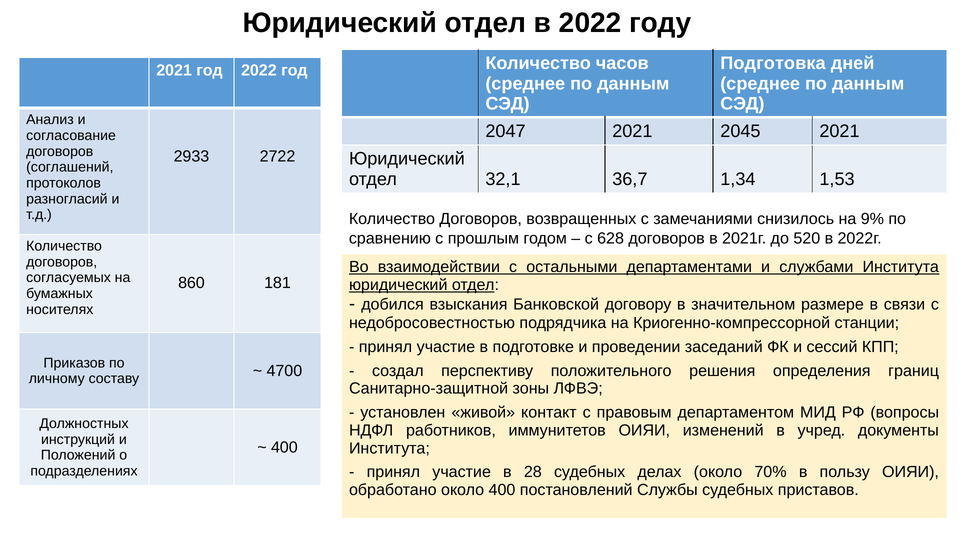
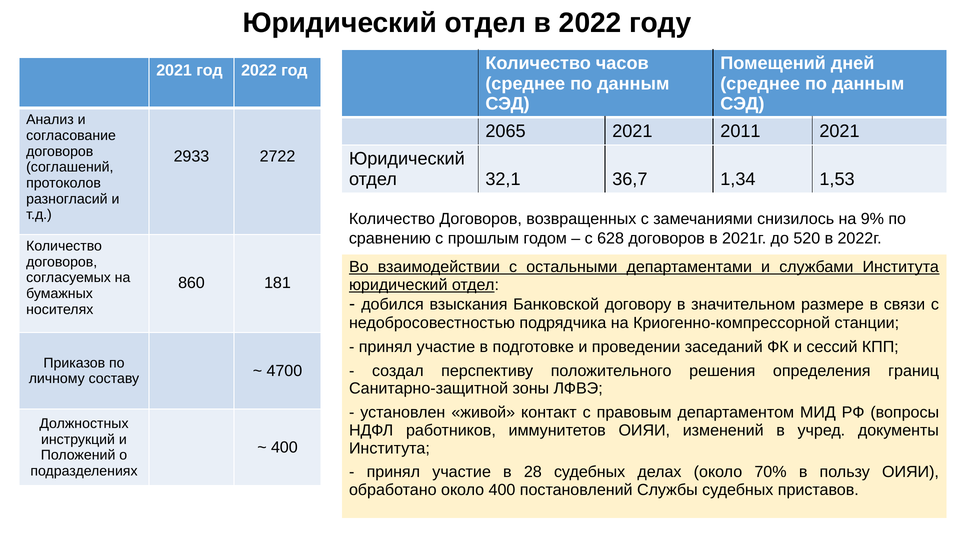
Подготовка: Подготовка -> Помещений
2047: 2047 -> 2065
2045: 2045 -> 2011
